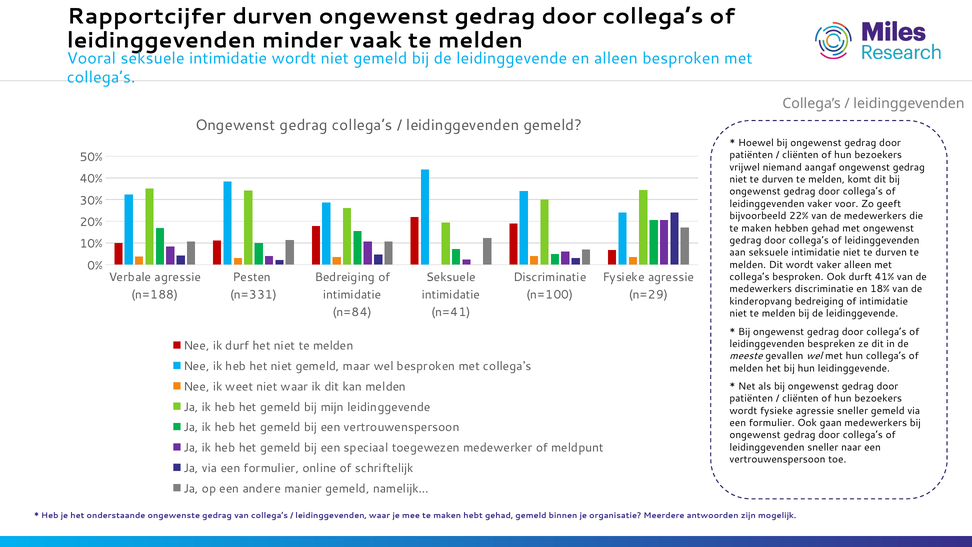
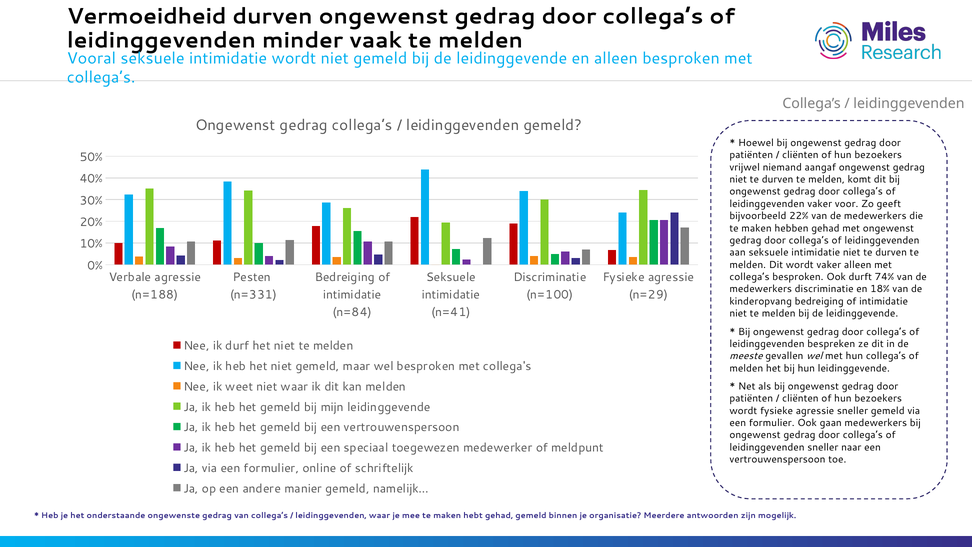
Rapportcijfer: Rapportcijfer -> Vermoeidheid
41%: 41% -> 74%
